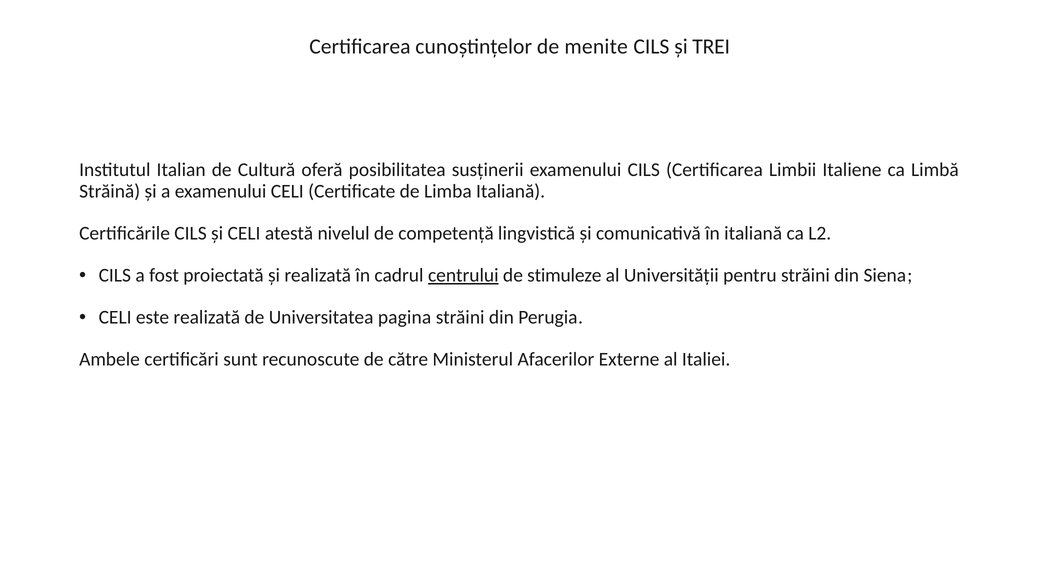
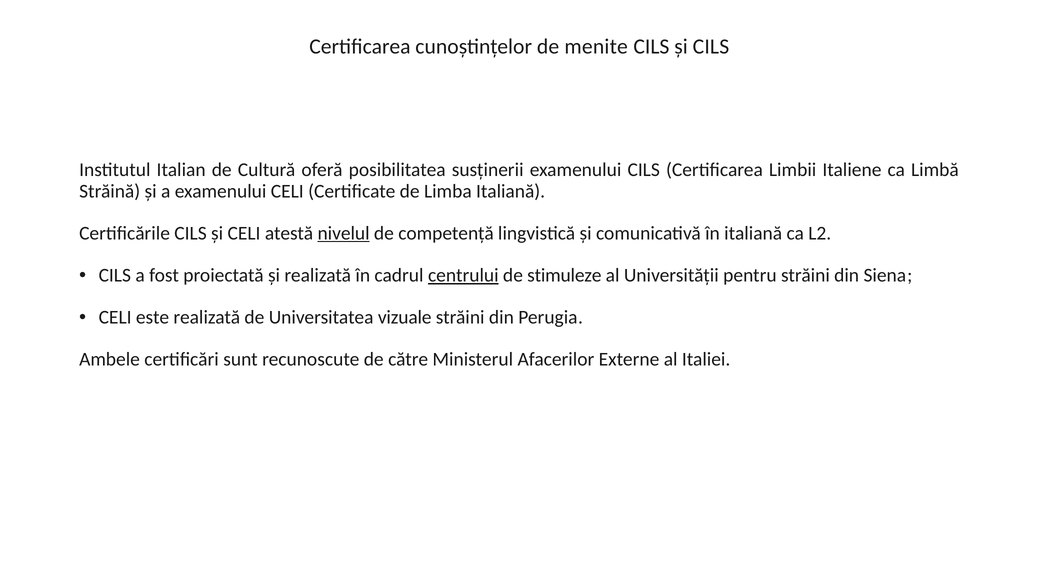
și TREI: TREI -> CILS
nivelul underline: none -> present
pagina: pagina -> vizuale
